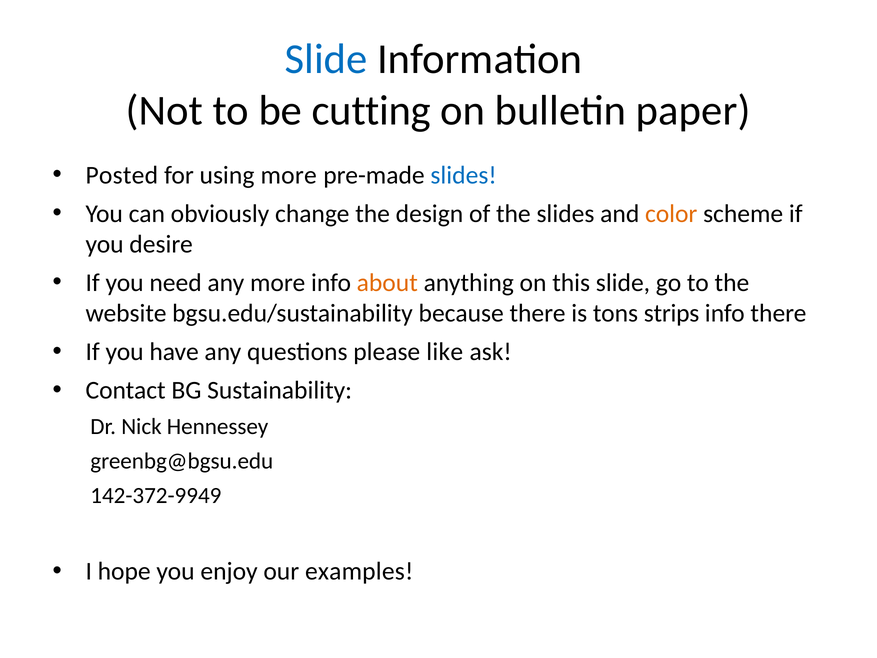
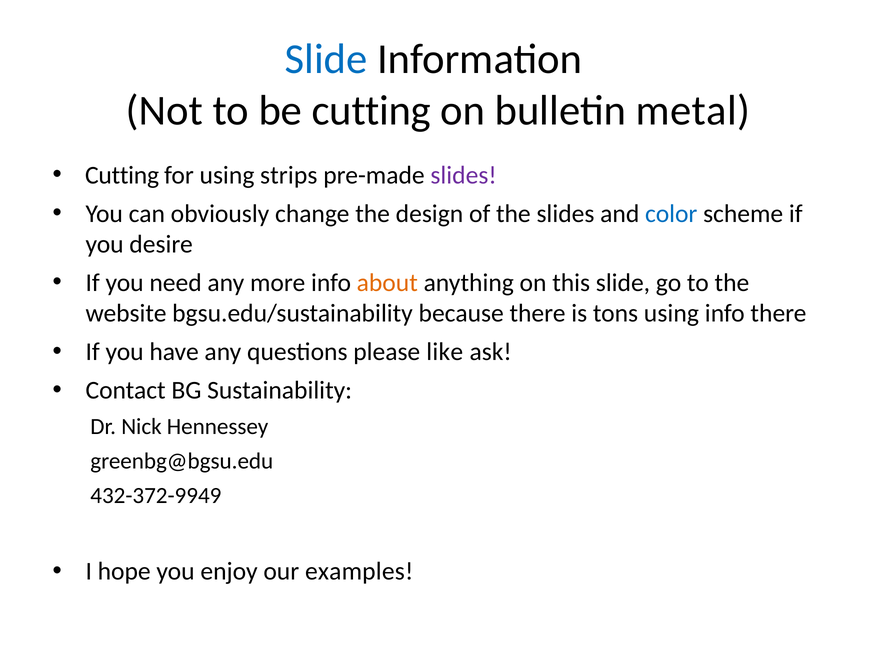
paper: paper -> metal
Posted at (122, 175): Posted -> Cutting
using more: more -> strips
slides at (464, 175) colour: blue -> purple
color colour: orange -> blue
tons strips: strips -> using
142-372-9949: 142-372-9949 -> 432-372-9949
